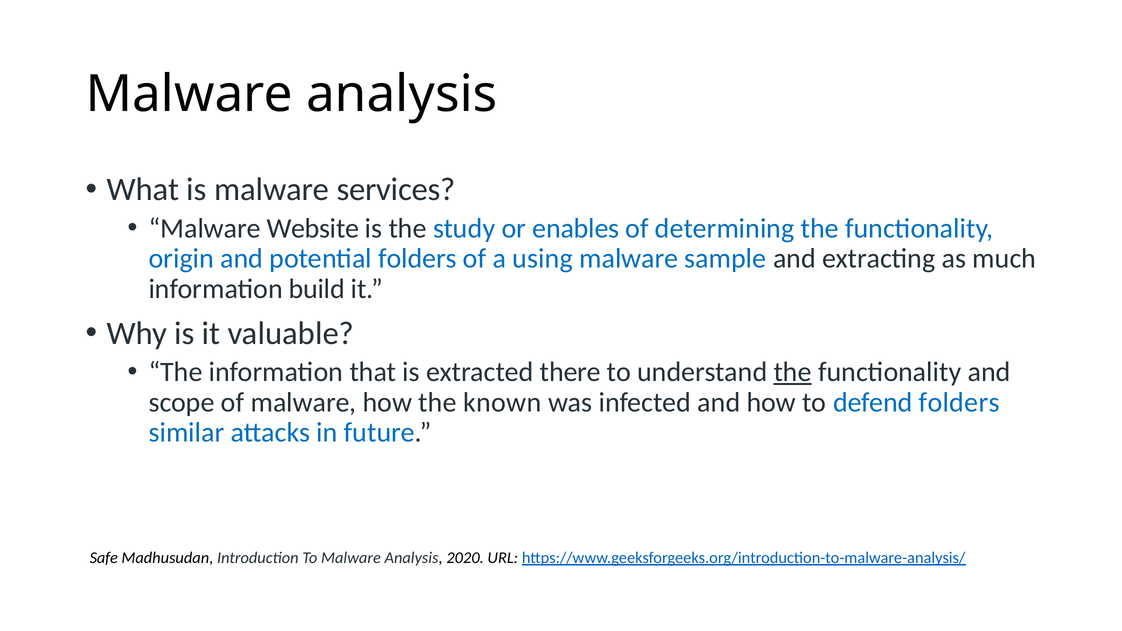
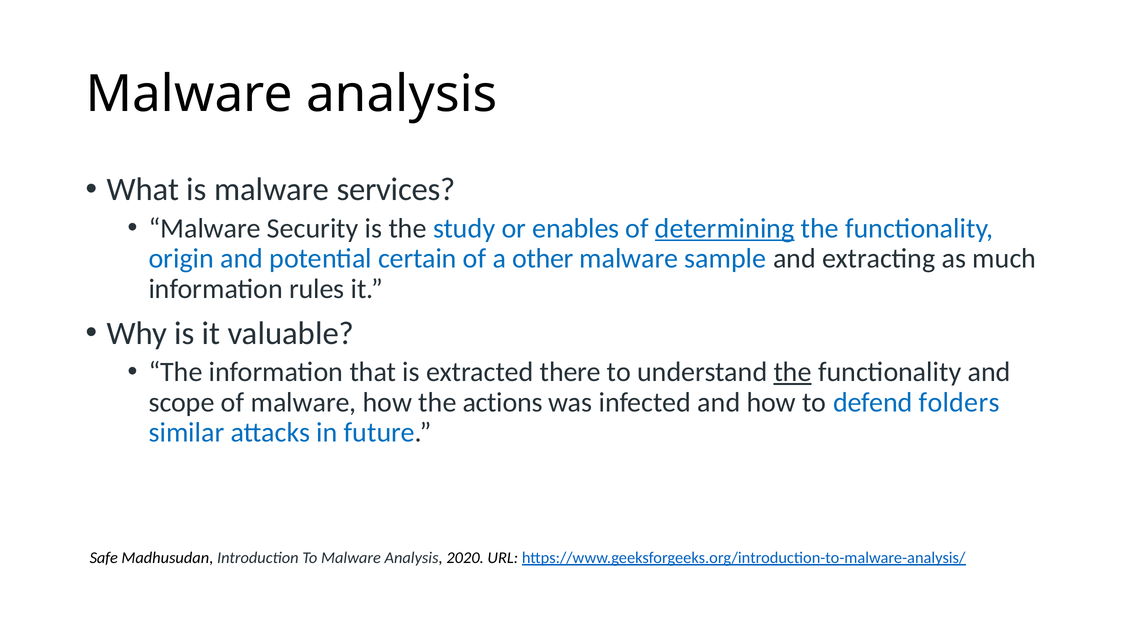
Website: Website -> Security
determining underline: none -> present
potential folders: folders -> certain
using: using -> other
build: build -> rules
known: known -> actions
